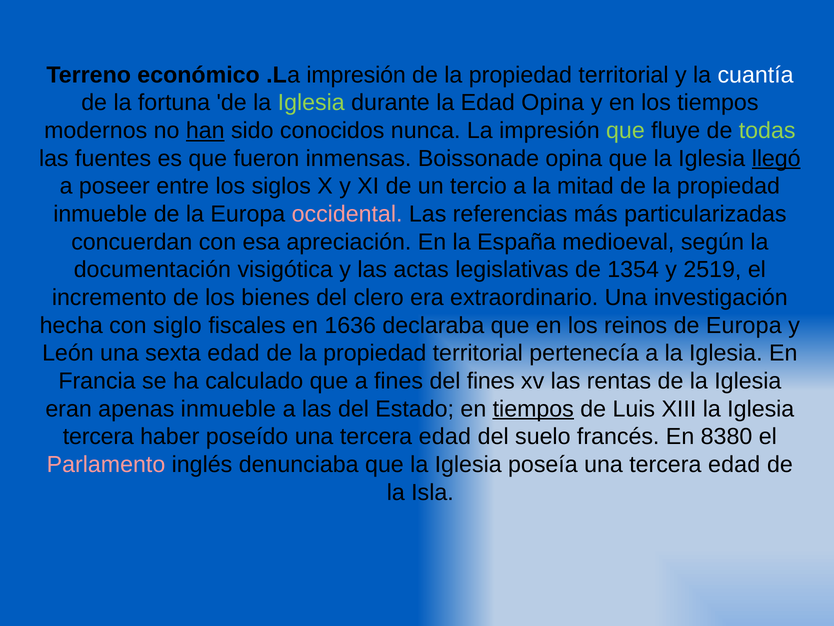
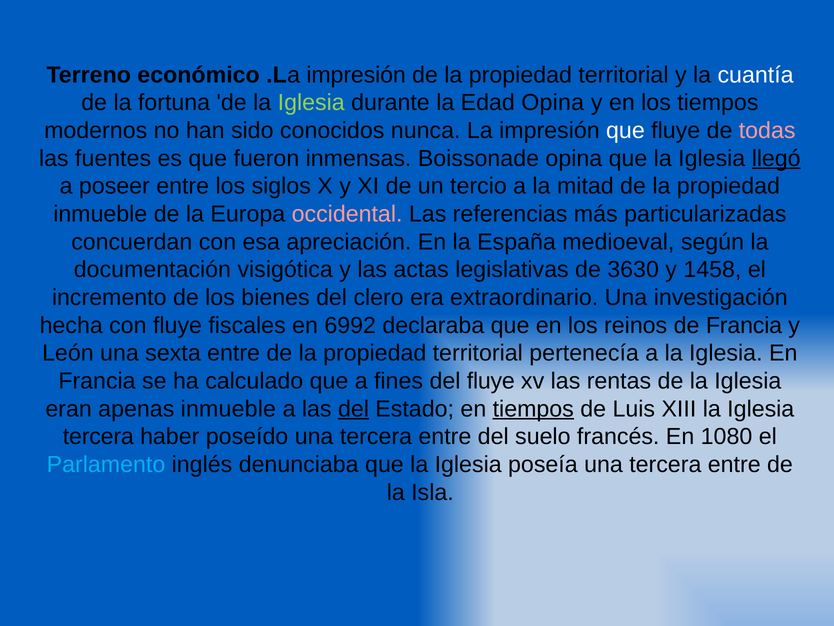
han underline: present -> none
que at (625, 131) colour: light green -> white
todas colour: light green -> pink
1354: 1354 -> 3630
2519: 2519 -> 1458
con siglo: siglo -> fluye
1636: 1636 -> 6992
de Europa: Europa -> Francia
sexta edad: edad -> entre
del fines: fines -> fluye
del at (353, 409) underline: none -> present
poseído una tercera edad: edad -> entre
8380: 8380 -> 1080
Parlamento colour: pink -> light blue
poseía una tercera edad: edad -> entre
